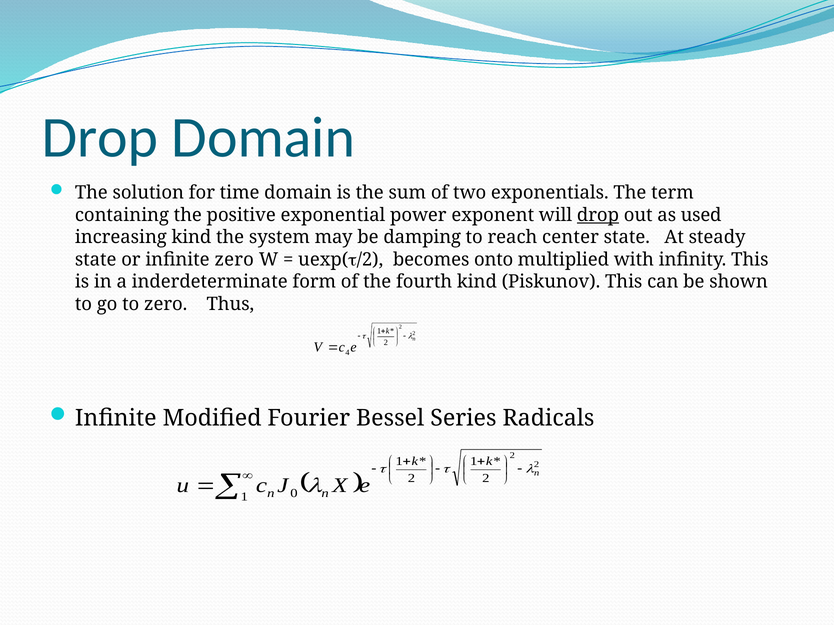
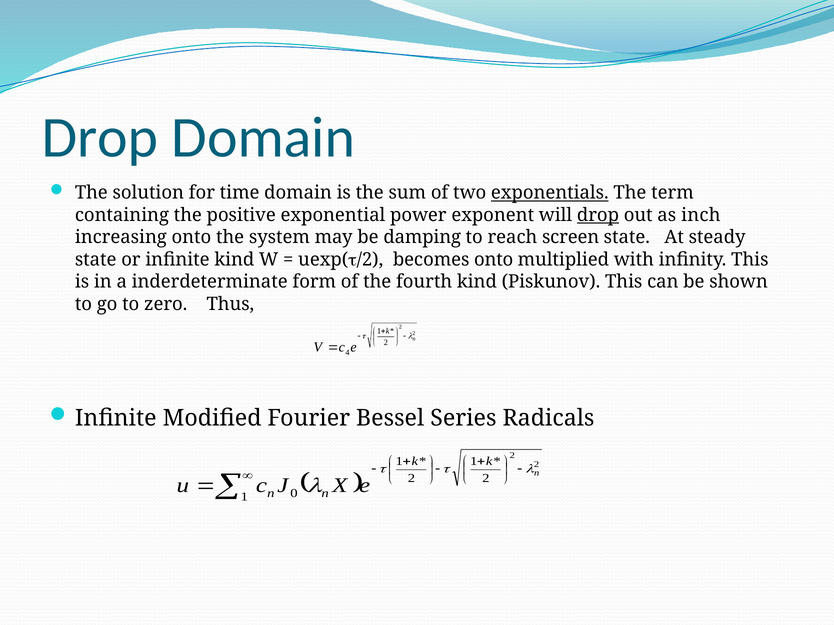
exponentials underline: none -> present
used: used -> inch
increasing kind: kind -> onto
center: center -> screen
infinite zero: zero -> kind
